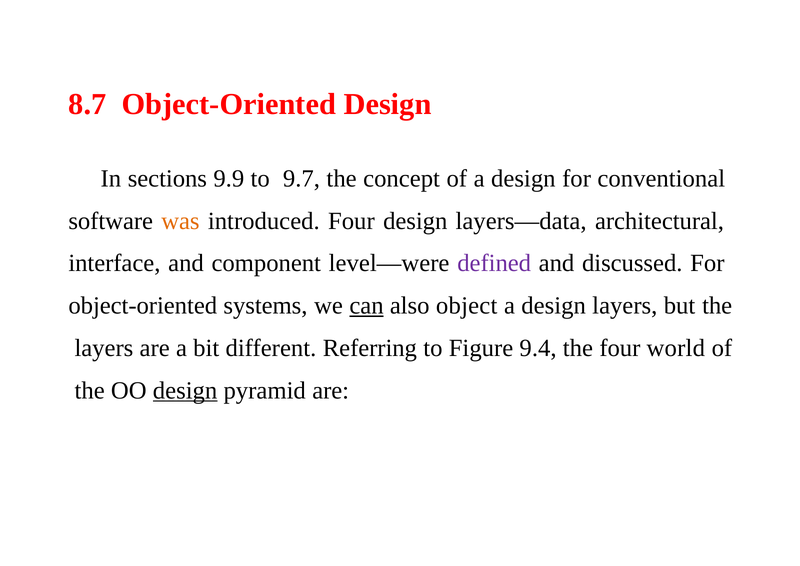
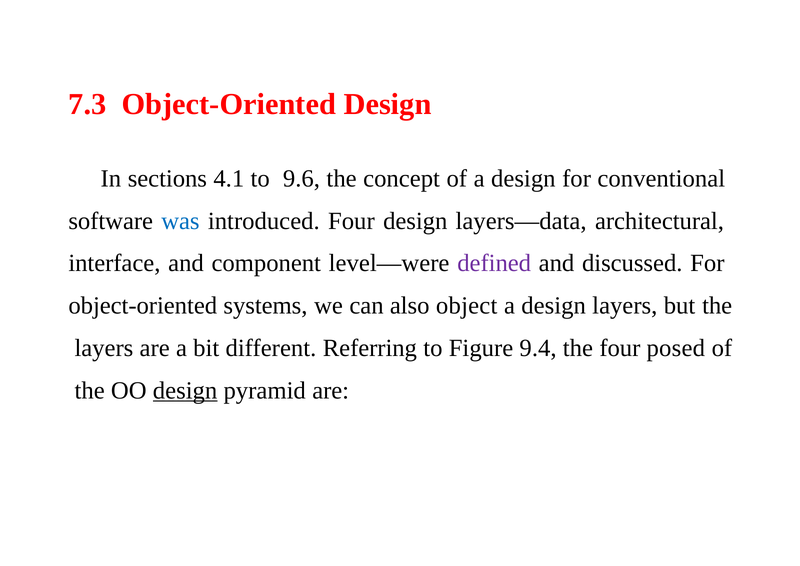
8.7: 8.7 -> 7.3
9.9: 9.9 -> 4.1
9.7: 9.7 -> 9.6
was colour: orange -> blue
can underline: present -> none
world: world -> posed
